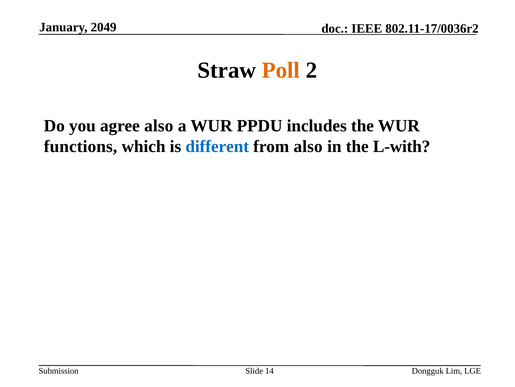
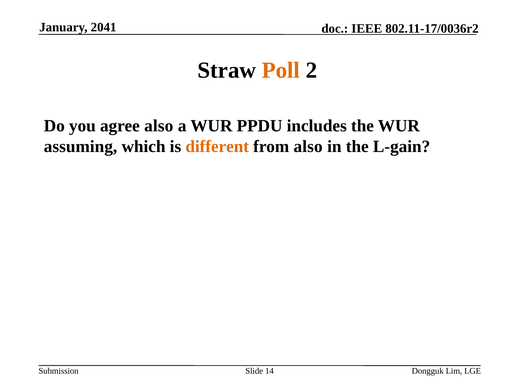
2049: 2049 -> 2041
functions: functions -> assuming
different colour: blue -> orange
L-with: L-with -> L-gain
